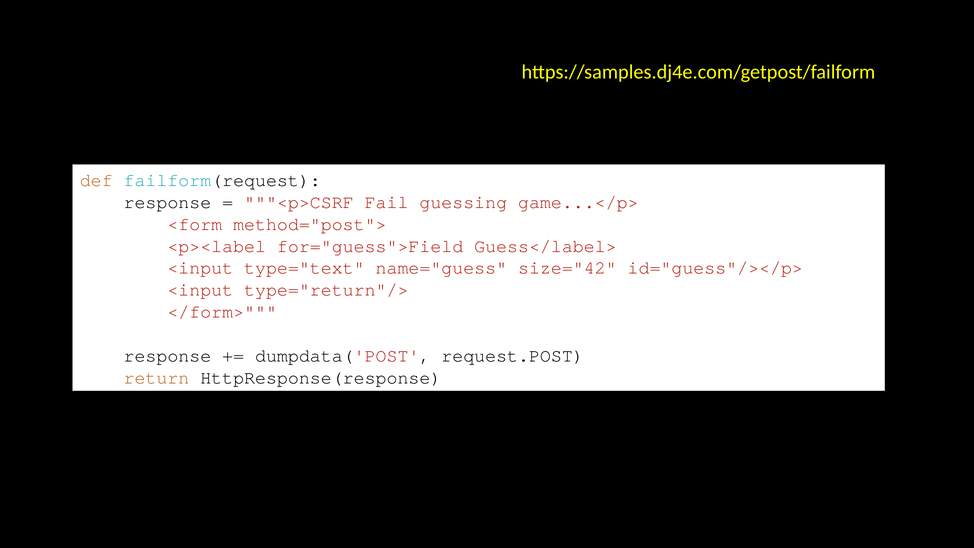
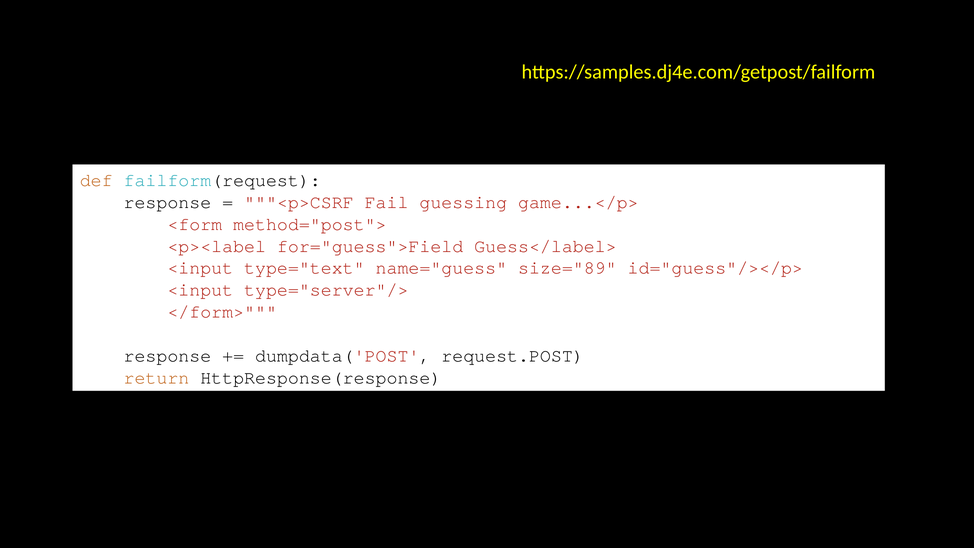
size="42: size="42 -> size="89
type="return"/>: type="return"/> -> type="server"/>
